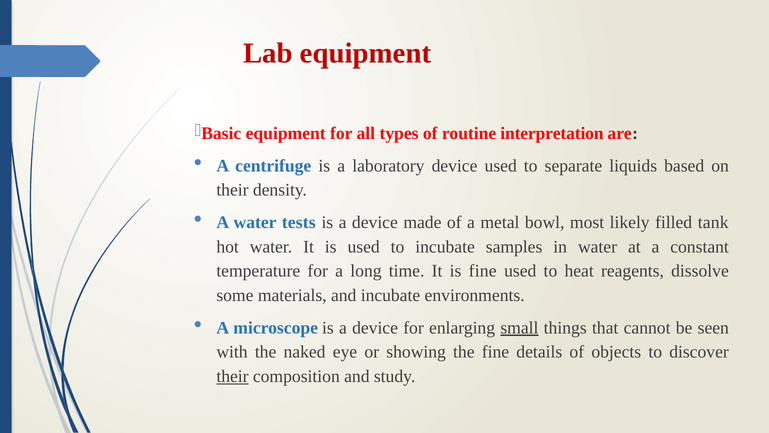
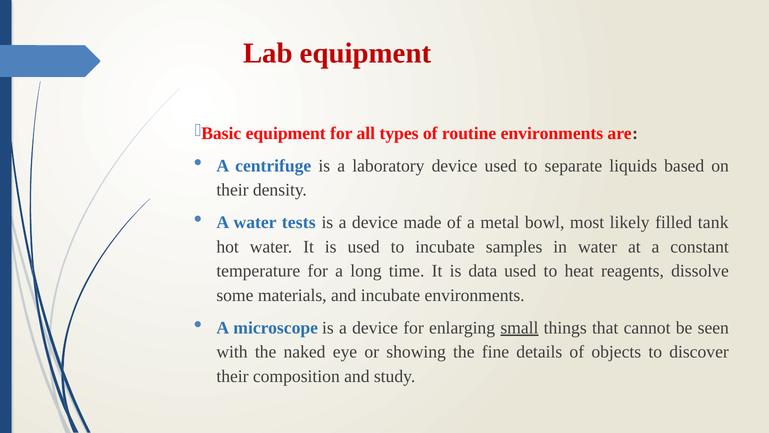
routine interpretation: interpretation -> environments
is fine: fine -> data
their at (232, 376) underline: present -> none
